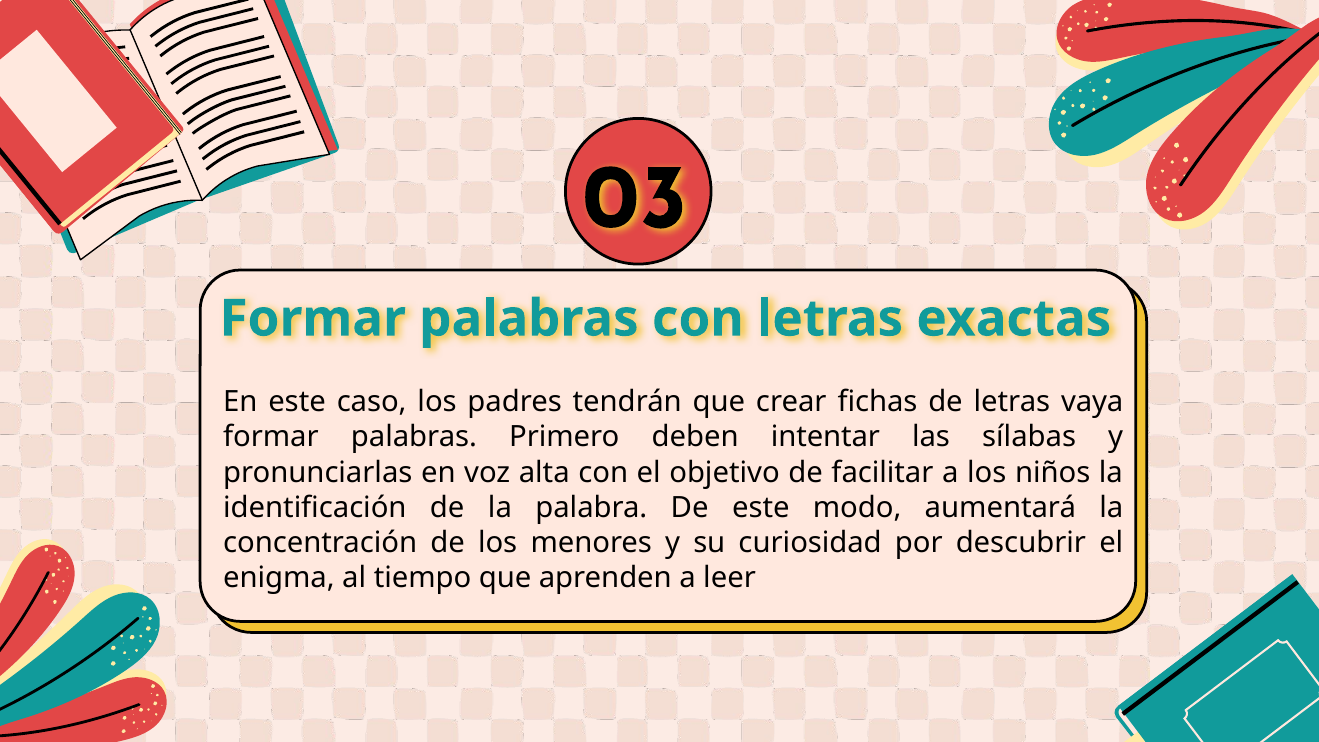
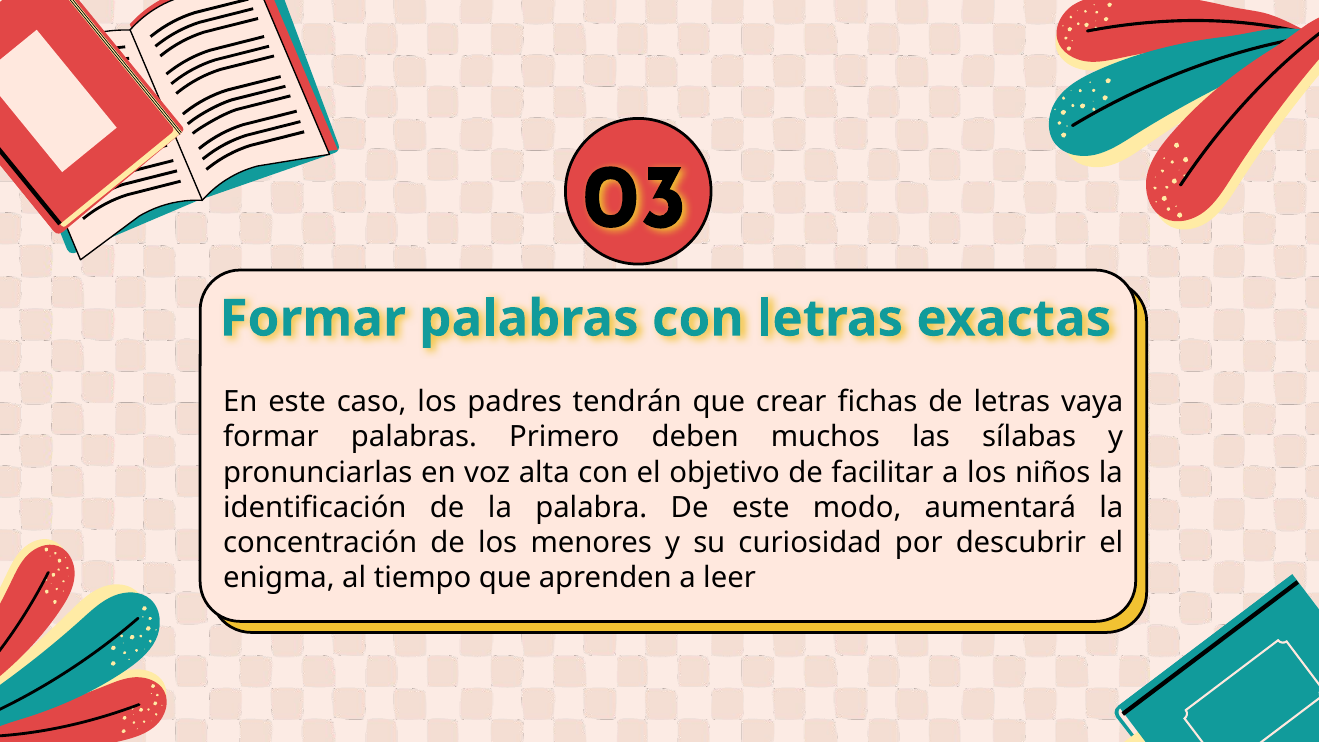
intentar: intentar -> muchos
